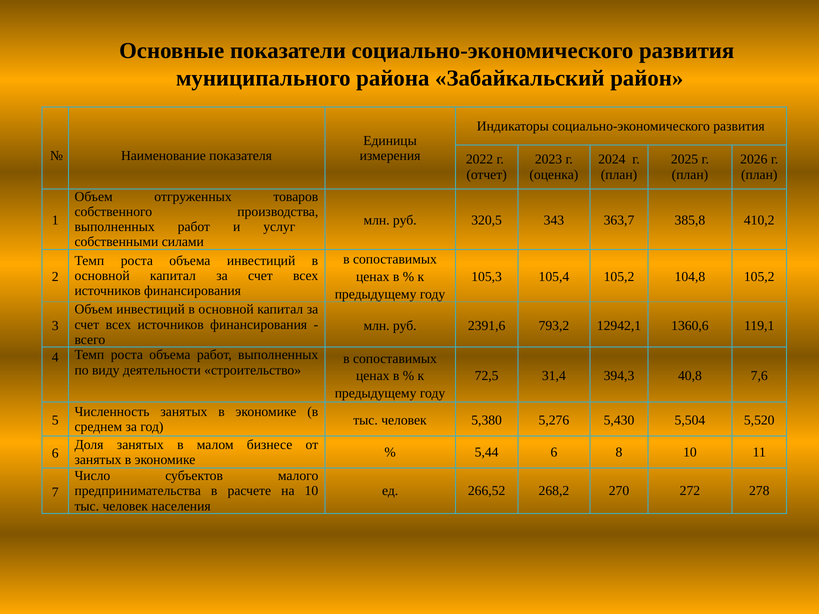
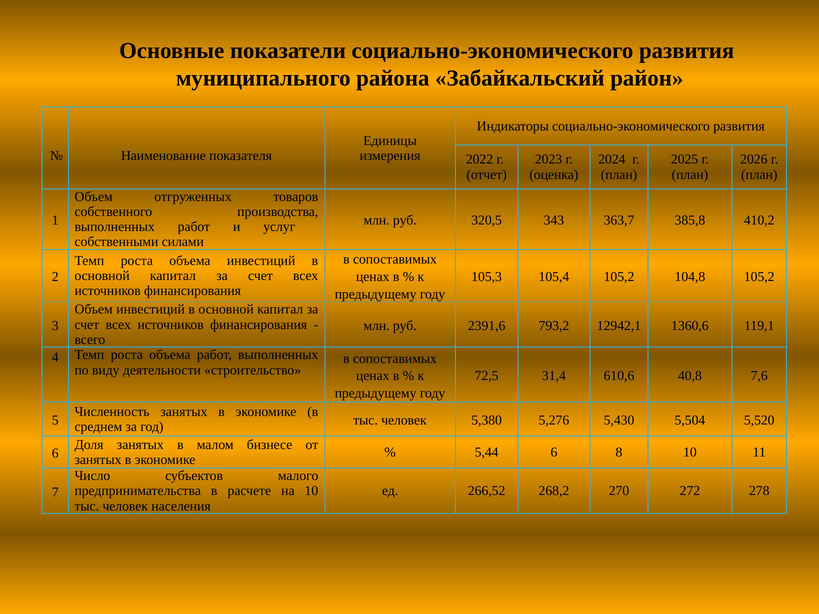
394,3: 394,3 -> 610,6
